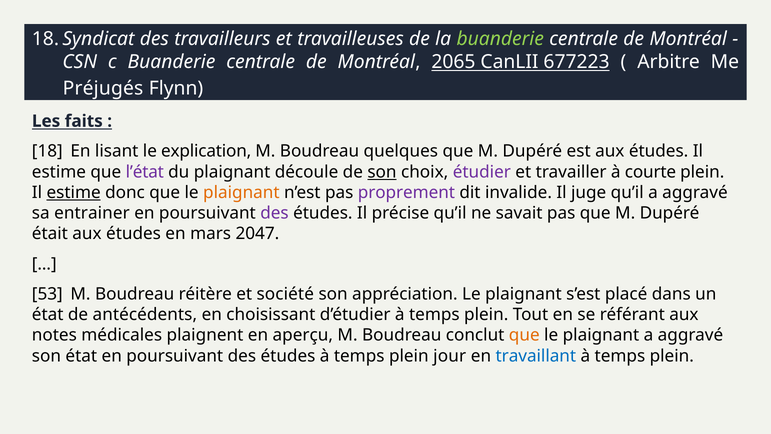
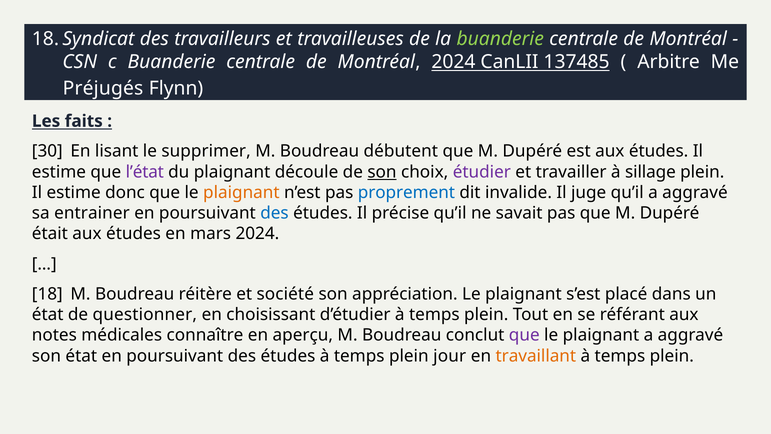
Montréal 2065: 2065 -> 2024
677223: 677223 -> 137485
18: 18 -> 30
explication: explication -> supprimer
quelques: quelques -> débutent
courte: courte -> sillage
estime at (74, 192) underline: present -> none
proprement colour: purple -> blue
des at (274, 213) colour: purple -> blue
mars 2047: 2047 -> 2024
53: 53 -> 18
antécédents: antécédents -> questionner
plaignent: plaignent -> connaître
que at (524, 335) colour: orange -> purple
travaillant colour: blue -> orange
